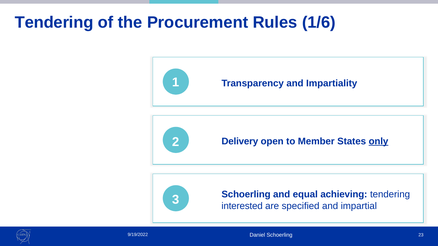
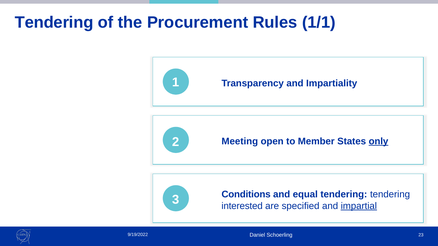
1/6: 1/6 -> 1/1
Delivery: Delivery -> Meeting
3 Schoerling: Schoerling -> Conditions
equal achieving: achieving -> tendering
impartial underline: none -> present
